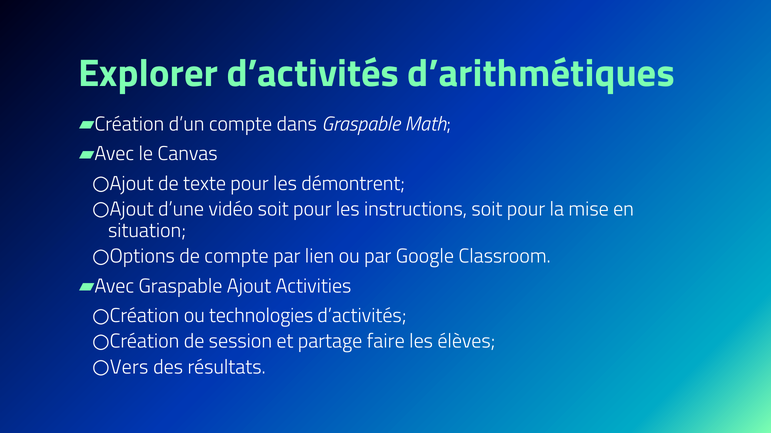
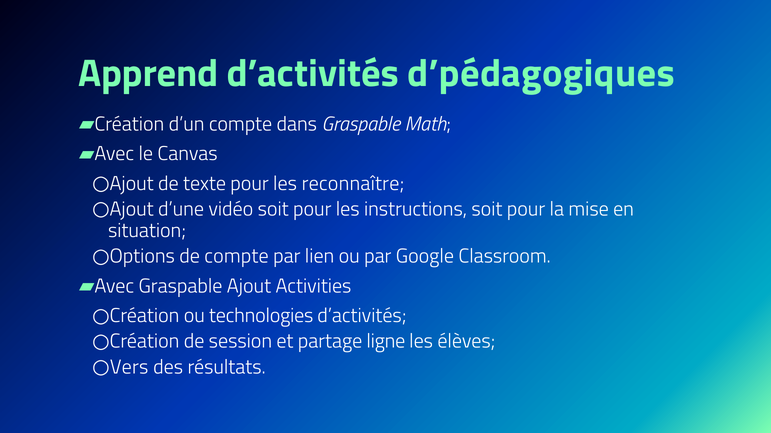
Explorer: Explorer -> Apprend
d’arithmétiques: d’arithmétiques -> d’pédagogiques
démontrent: démontrent -> reconnaître
faire: faire -> ligne
